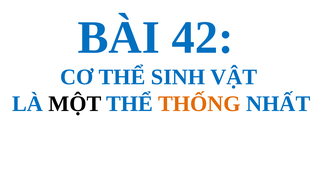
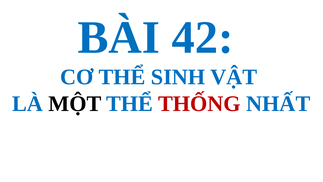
THỐNG colour: orange -> red
